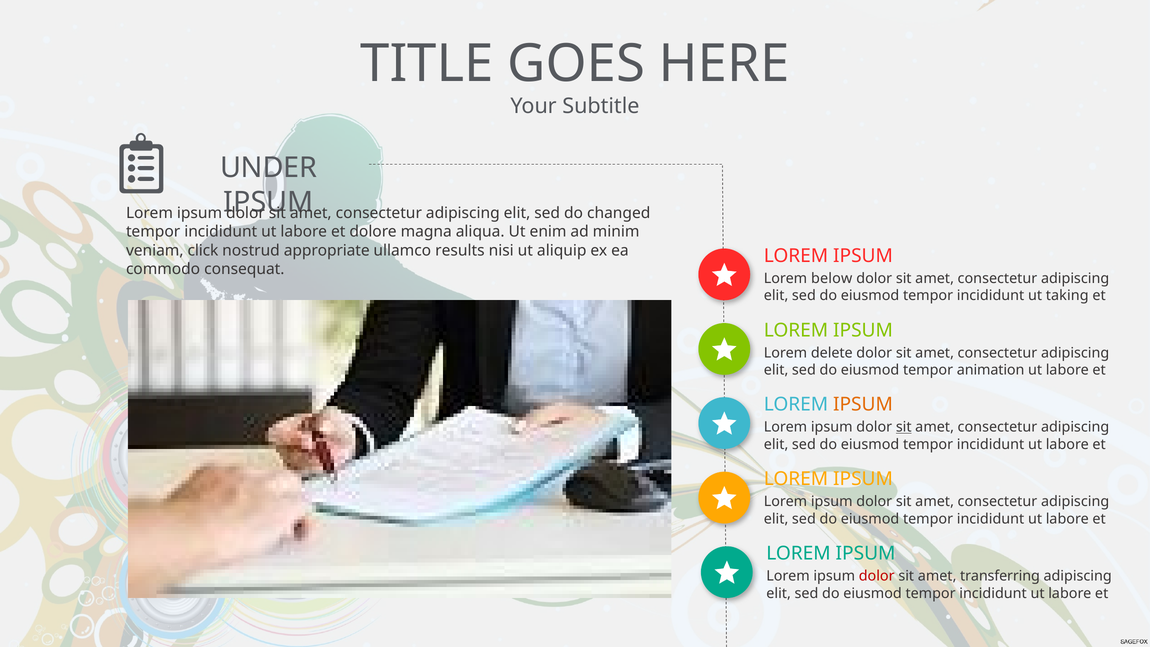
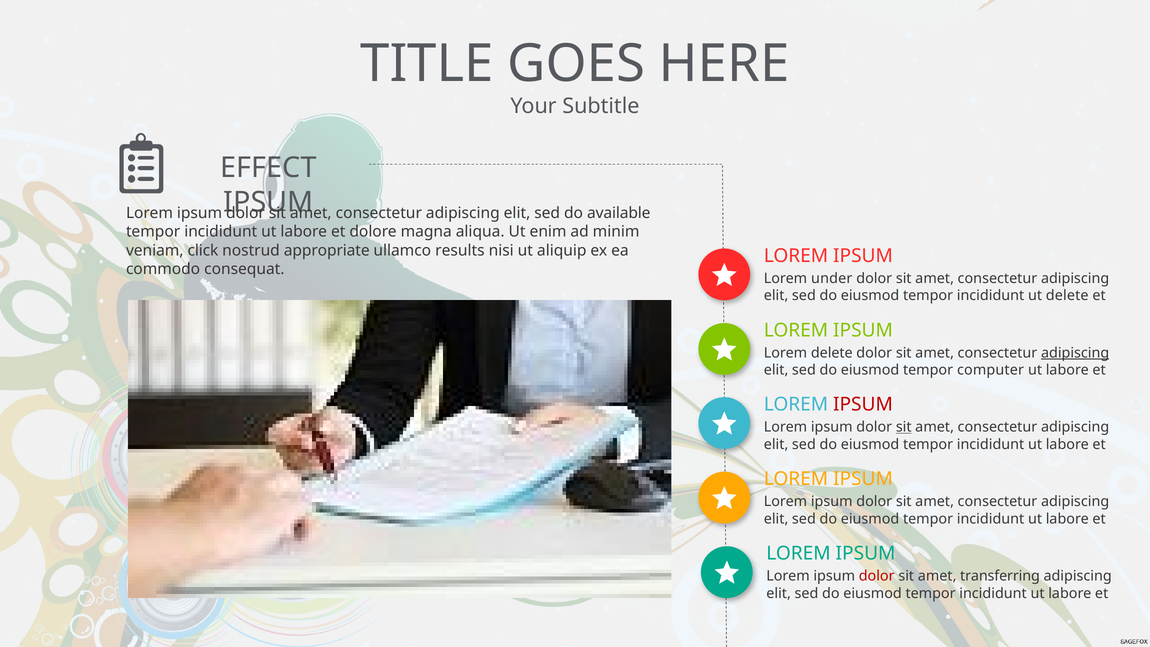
UNDER: UNDER -> EFFECT
changed: changed -> available
below: below -> under
ut taking: taking -> delete
adipiscing at (1075, 353) underline: none -> present
animation: animation -> computer
IPSUM at (863, 404) colour: orange -> red
